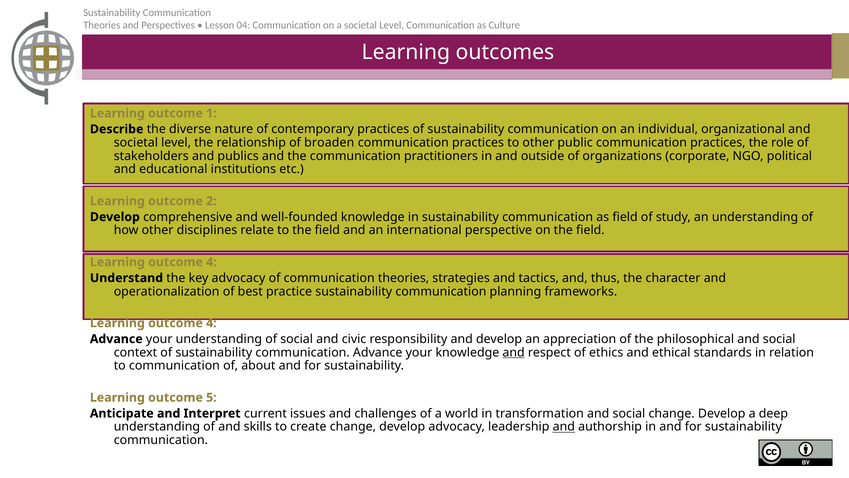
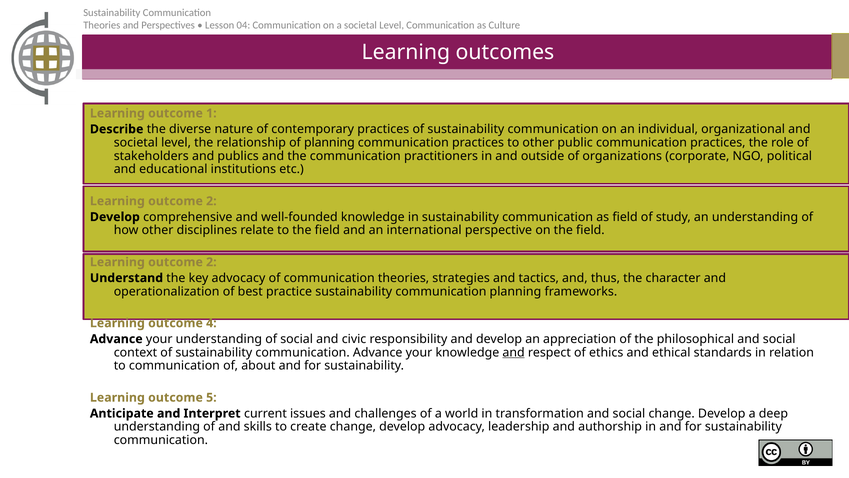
of broaden: broaden -> planning
4 at (211, 262): 4 -> 2
and at (564, 426) underline: present -> none
